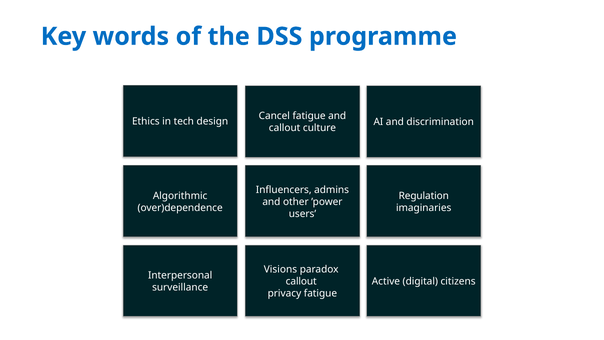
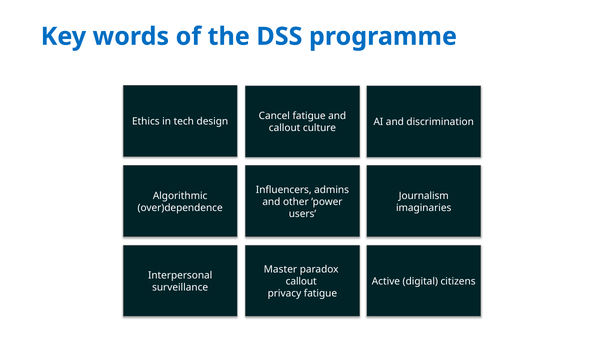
Regulation: Regulation -> Journalism
Visions: Visions -> Master
